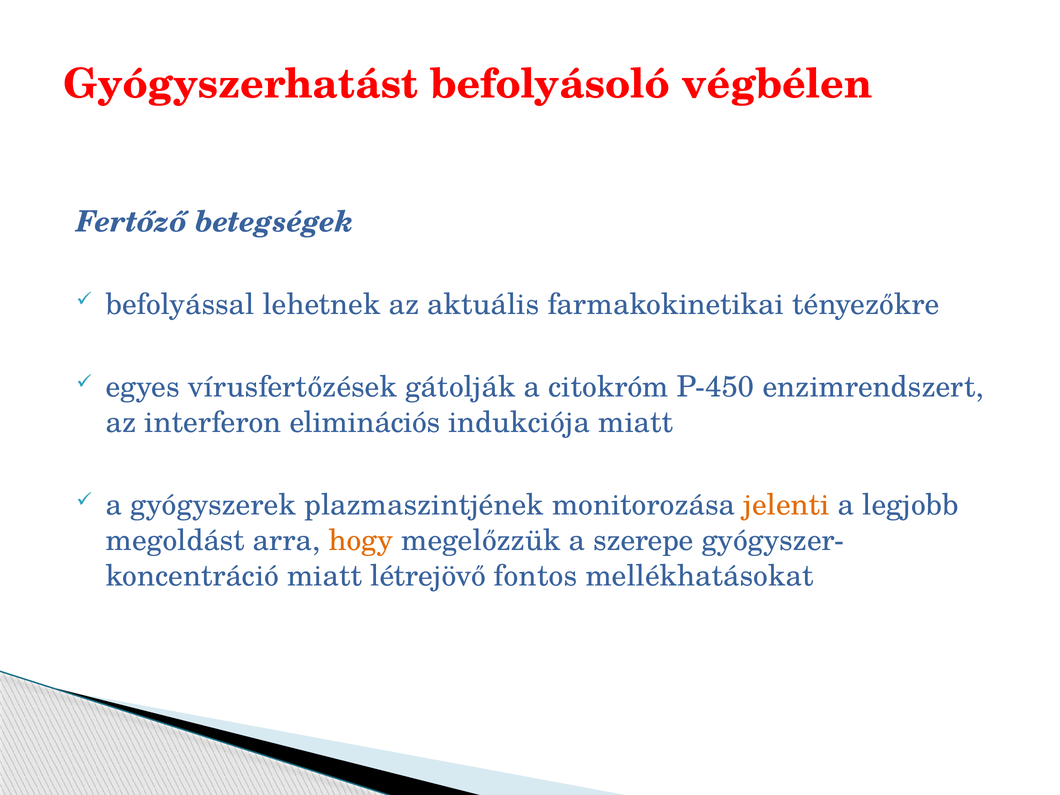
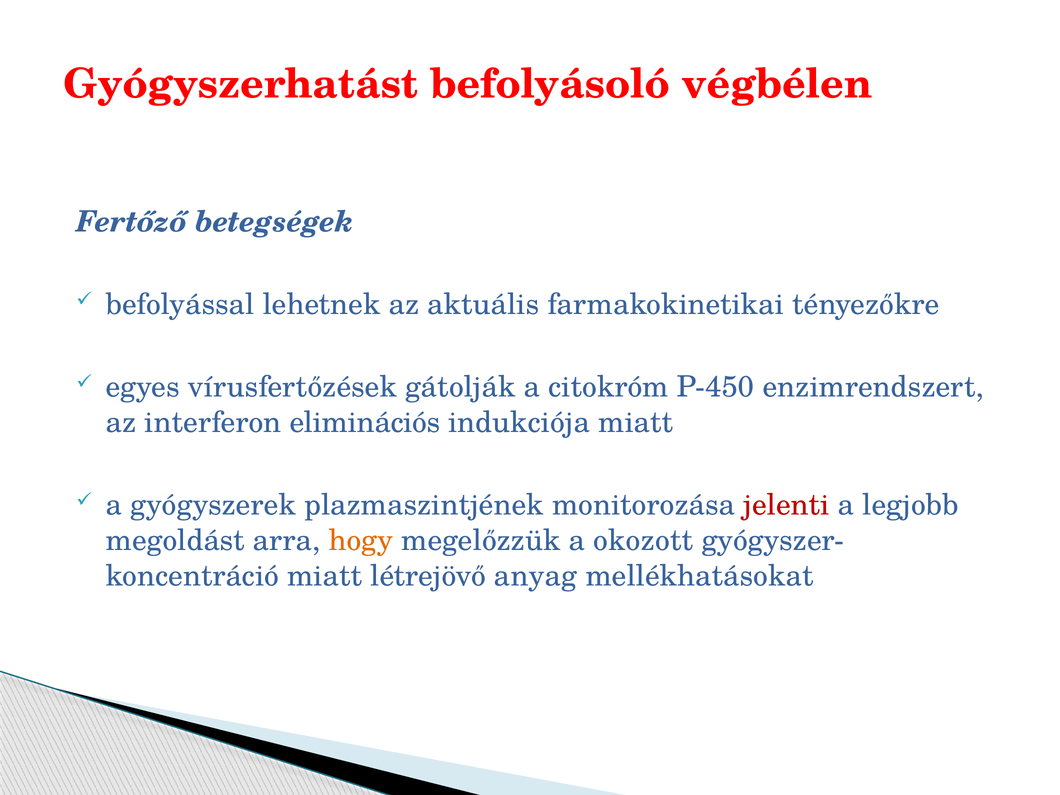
jelenti colour: orange -> red
szerepe: szerepe -> okozott
fontos: fontos -> anyag
